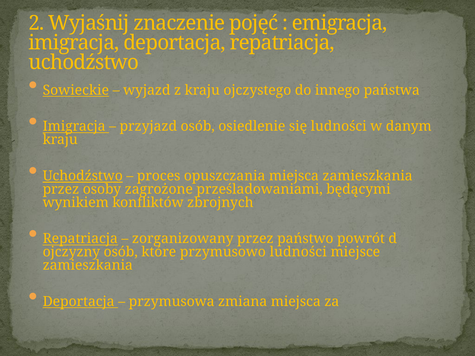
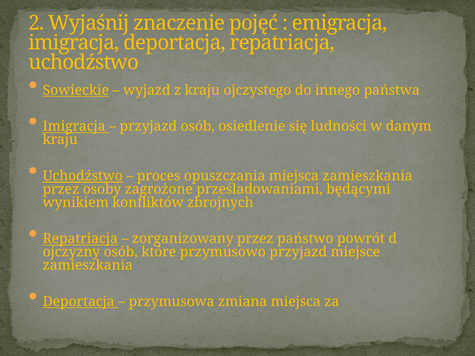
przymusowo ludności: ludności -> przyjazd
